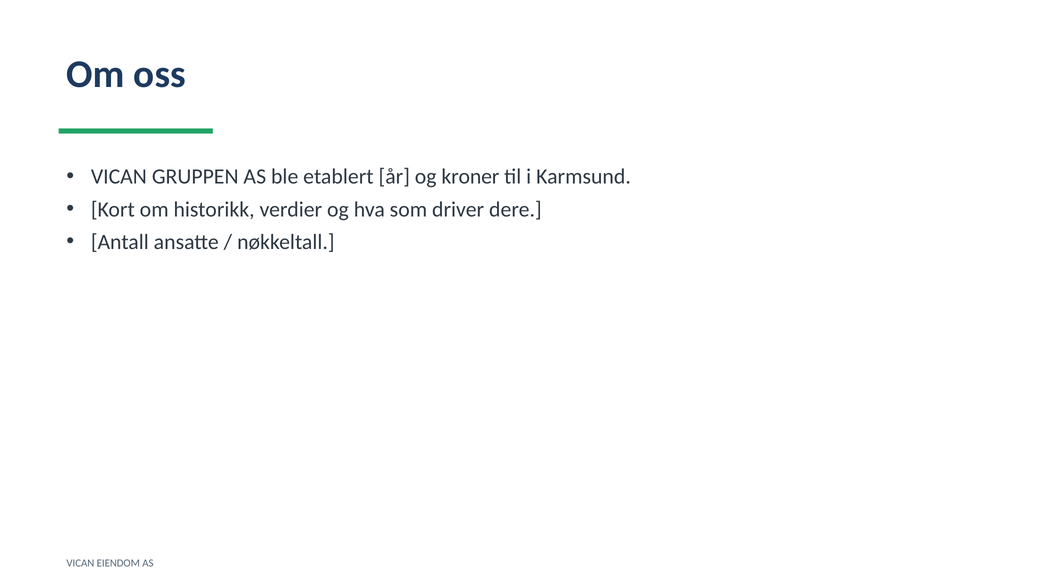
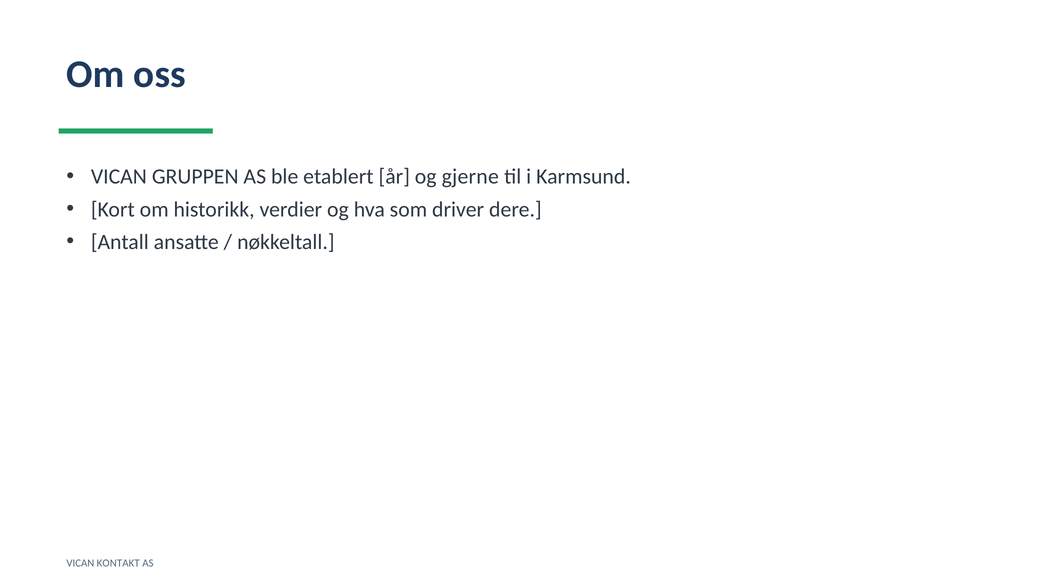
kroner: kroner -> gjerne
EIENDOM: EIENDOM -> KONTAKT
